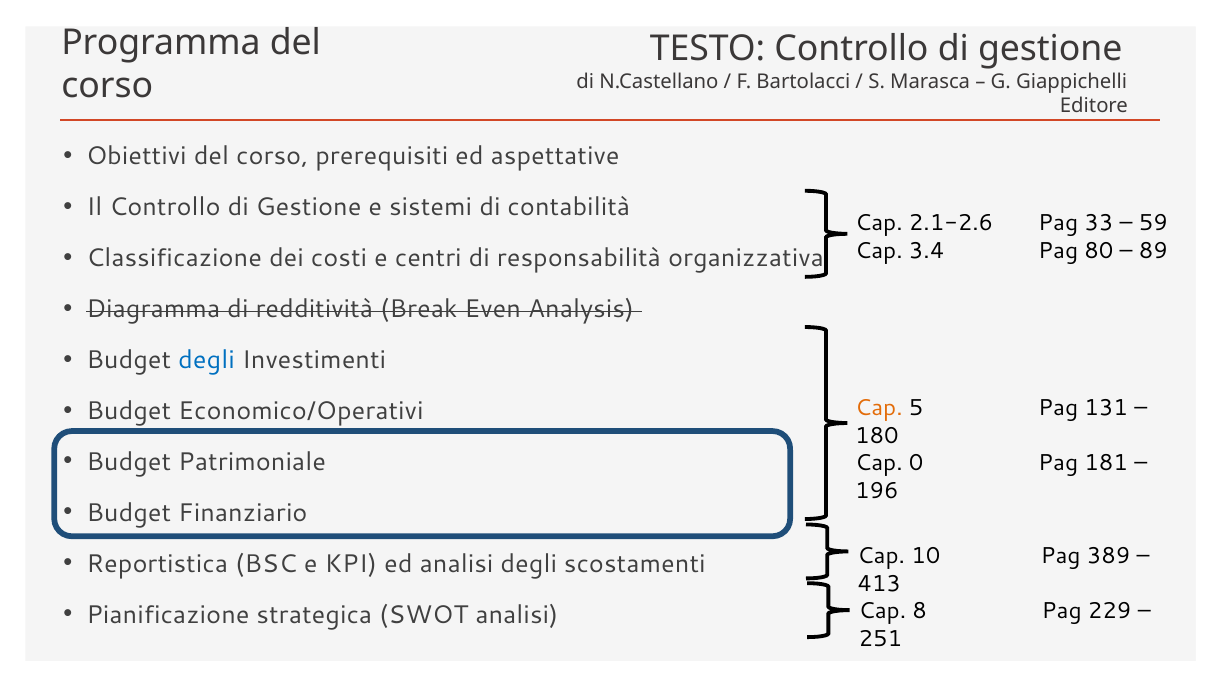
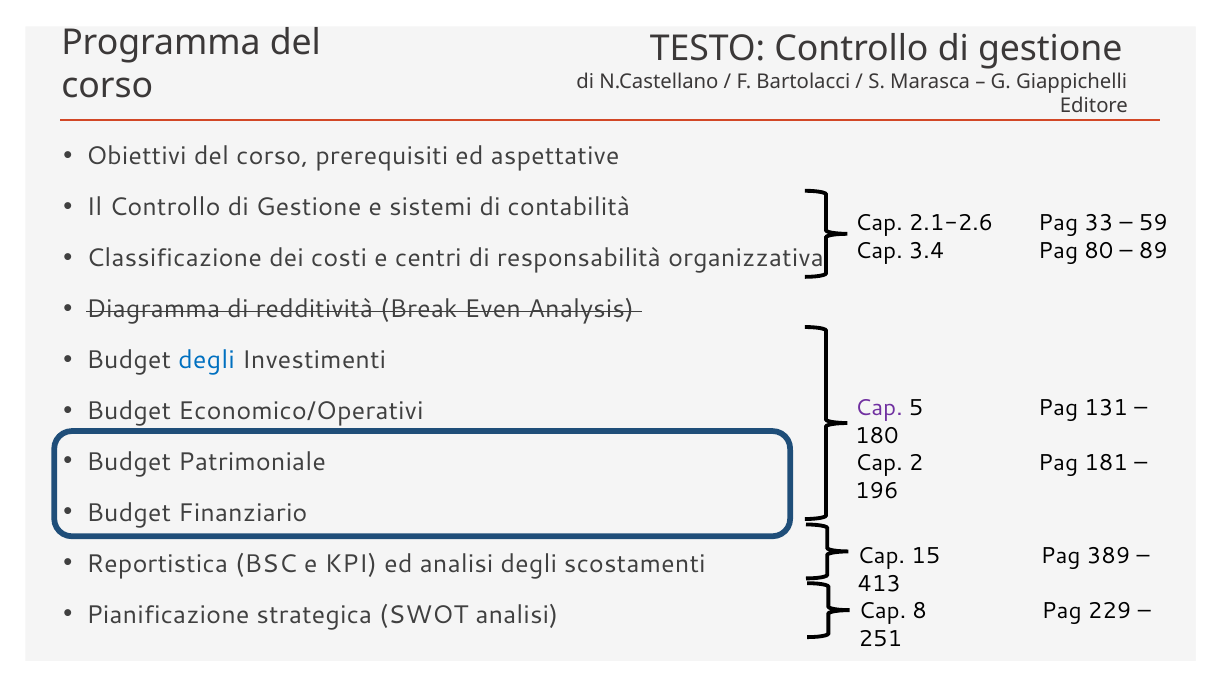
Cap at (879, 408) colour: orange -> purple
0: 0 -> 2
10: 10 -> 15
